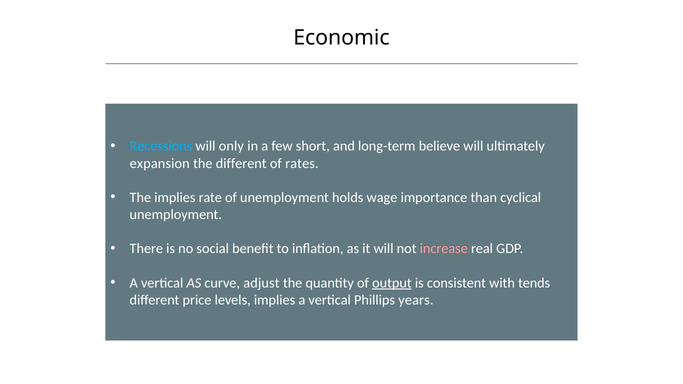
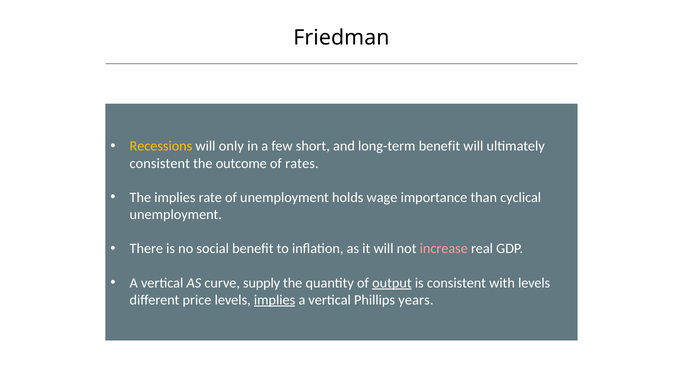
Economic: Economic -> Friedman
Recessions colour: light blue -> yellow
long-term believe: believe -> benefit
expansion at (160, 163): expansion -> consistent
the different: different -> outcome
adjust: adjust -> supply
with tends: tends -> levels
implies at (275, 300) underline: none -> present
